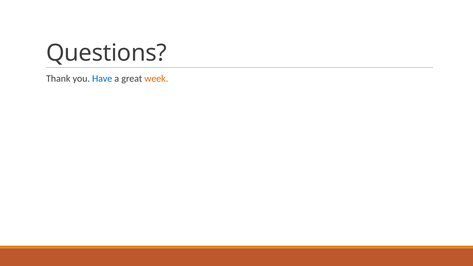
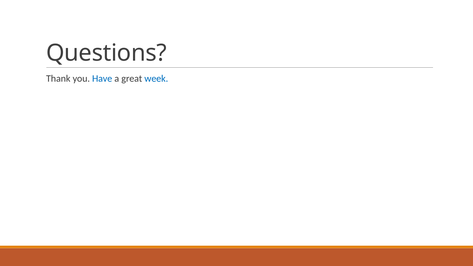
week colour: orange -> blue
